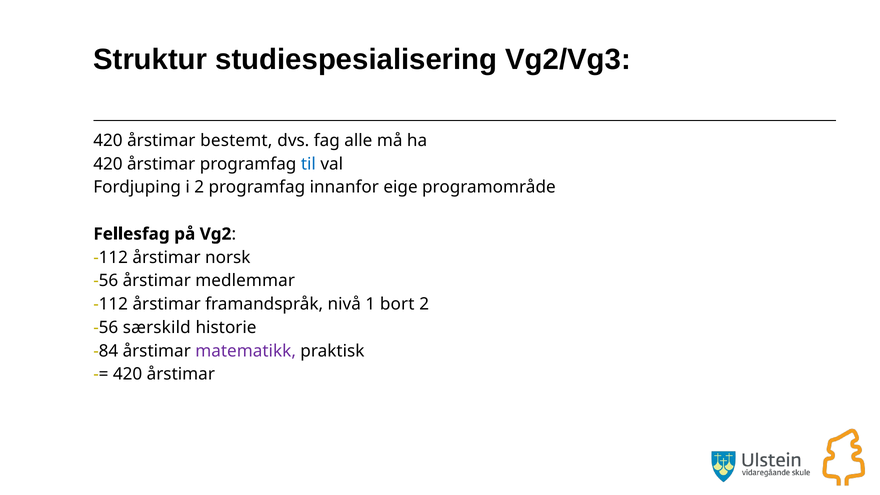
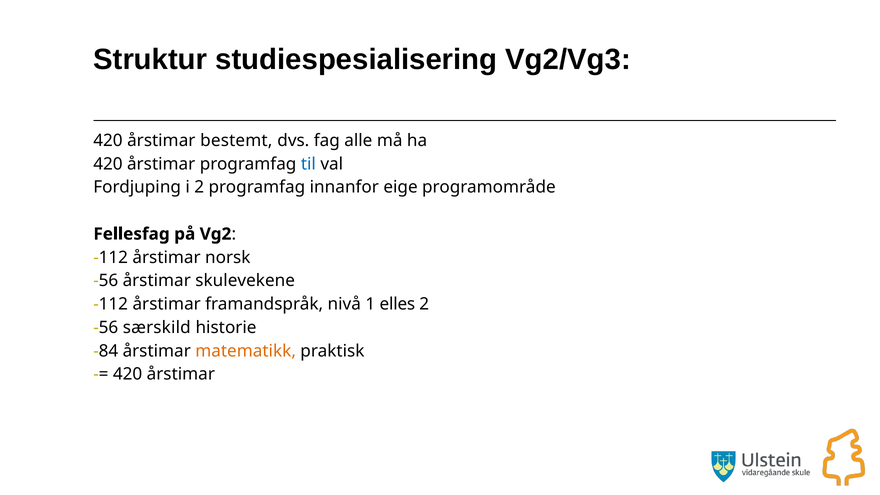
medlemmar: medlemmar -> skulevekene
bort: bort -> elles
matematikk colour: purple -> orange
